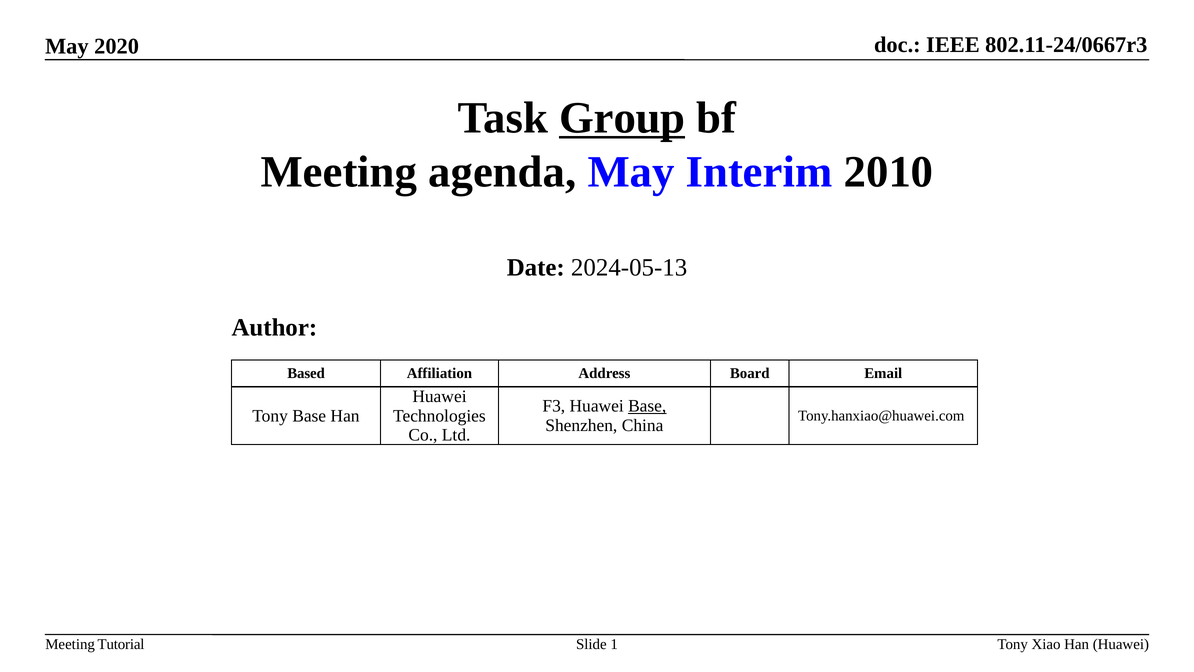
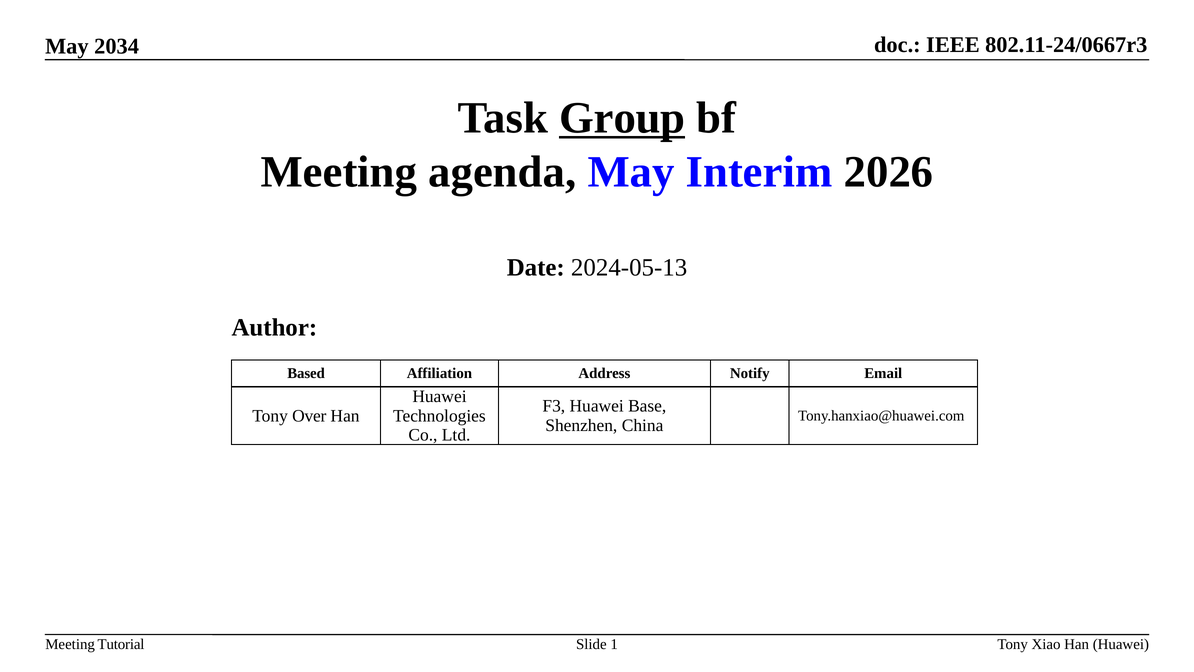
2020: 2020 -> 2034
2010: 2010 -> 2026
Board: Board -> Notify
Base at (647, 406) underline: present -> none
Tony Base: Base -> Over
